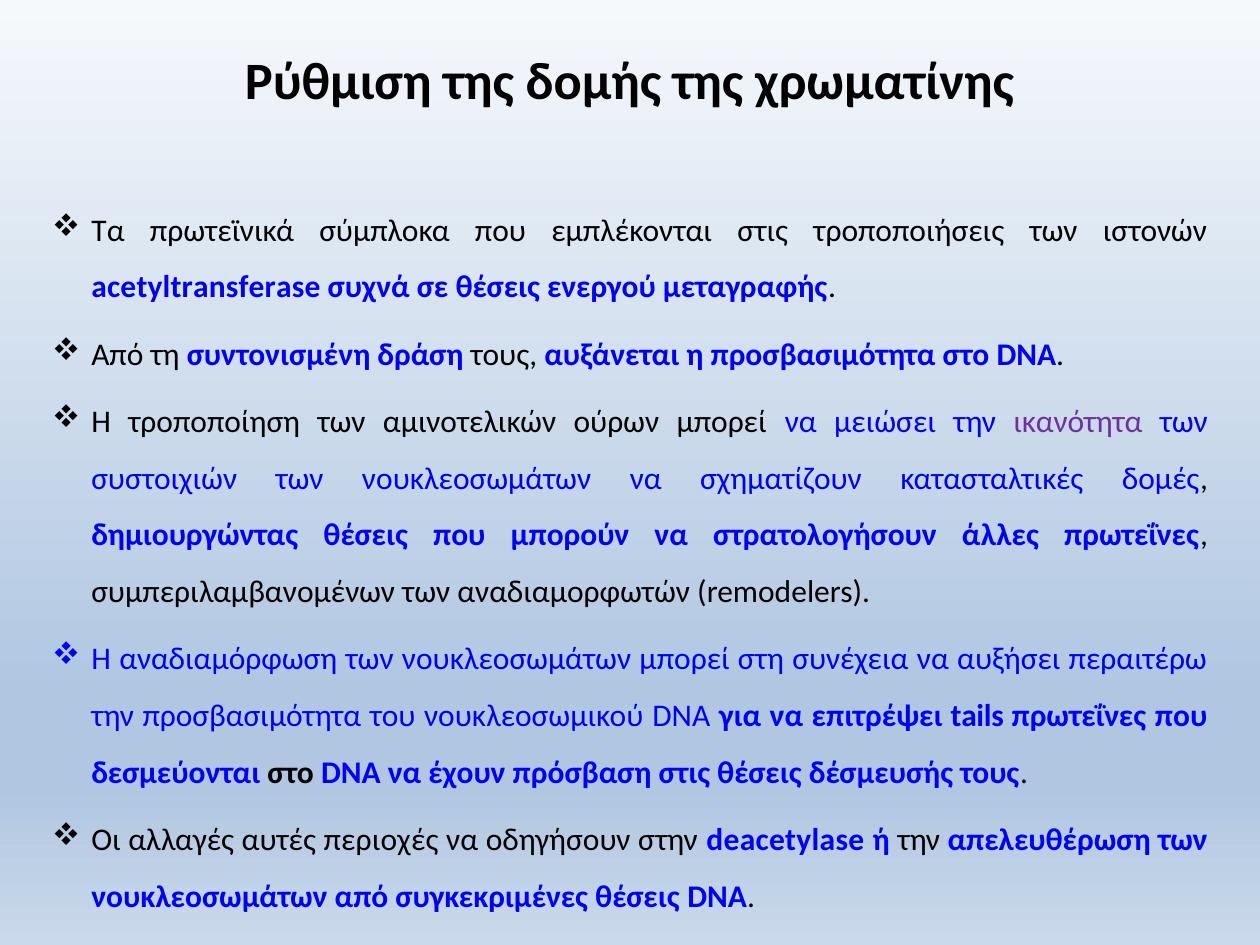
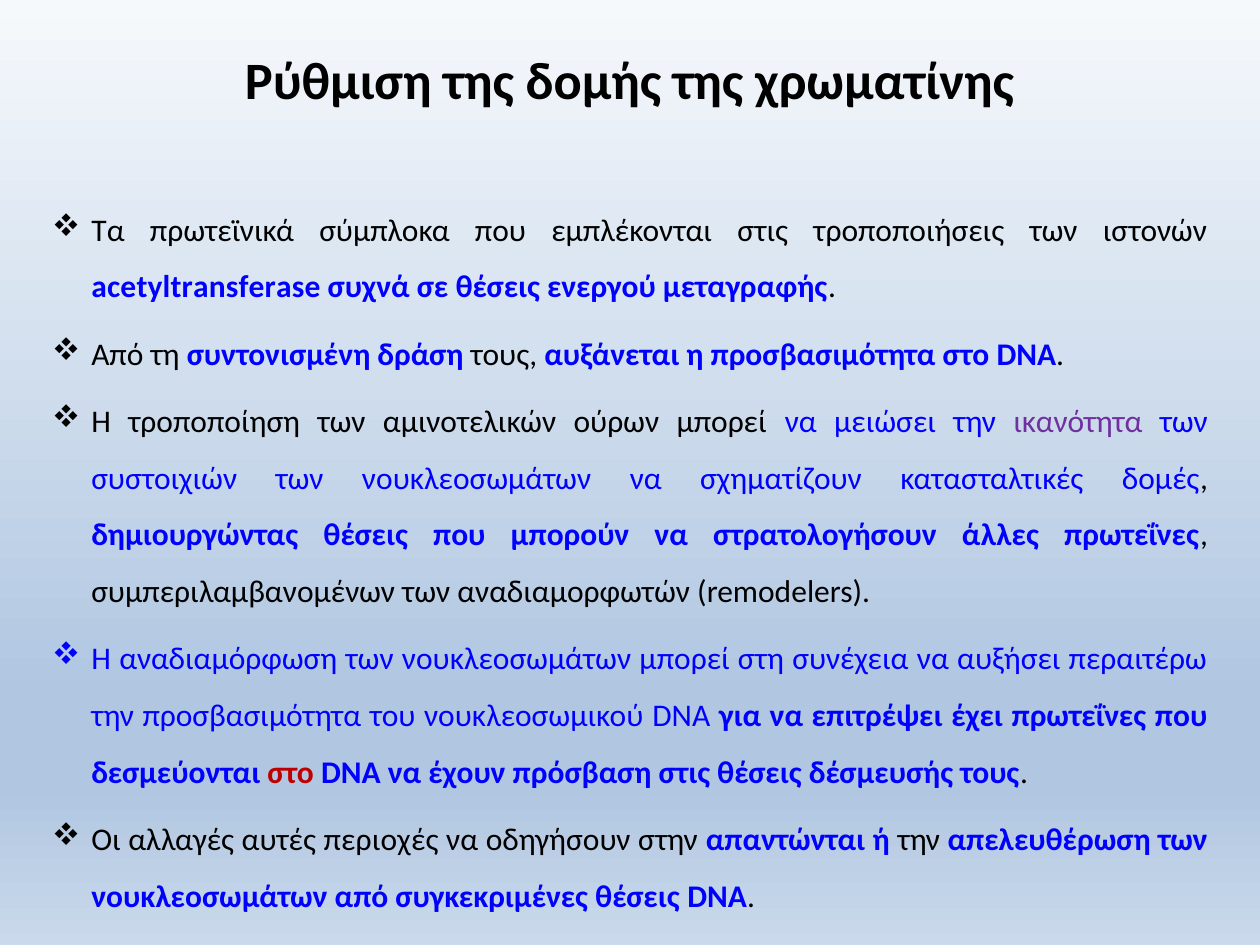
tails: tails -> έχει
στο at (291, 773) colour: black -> red
deacetylase: deacetylase -> απαντώνται
